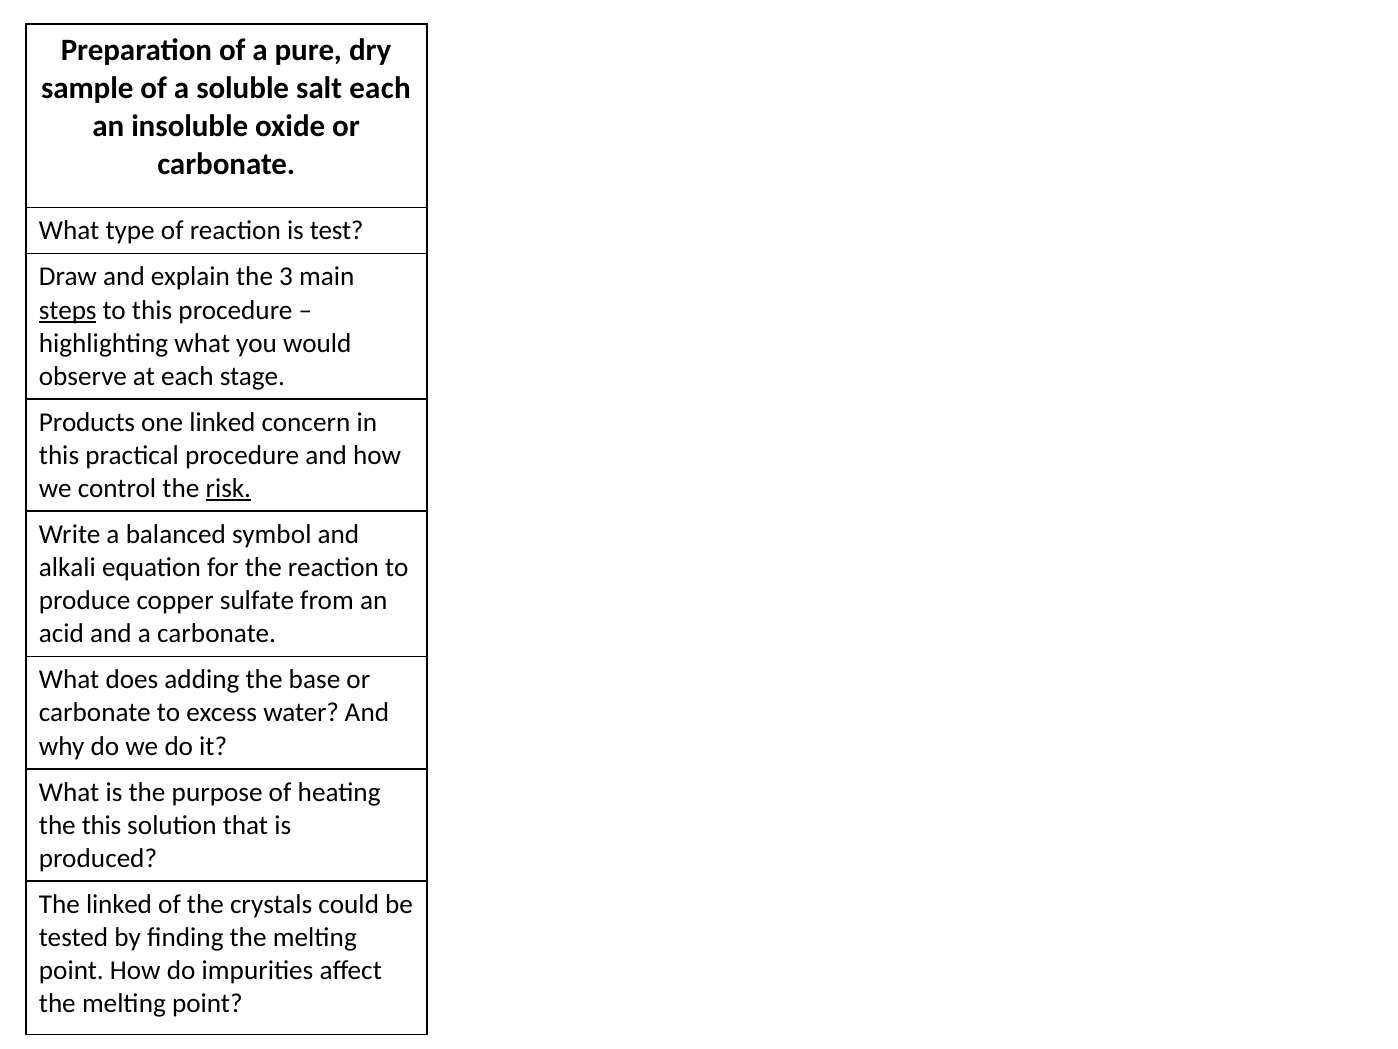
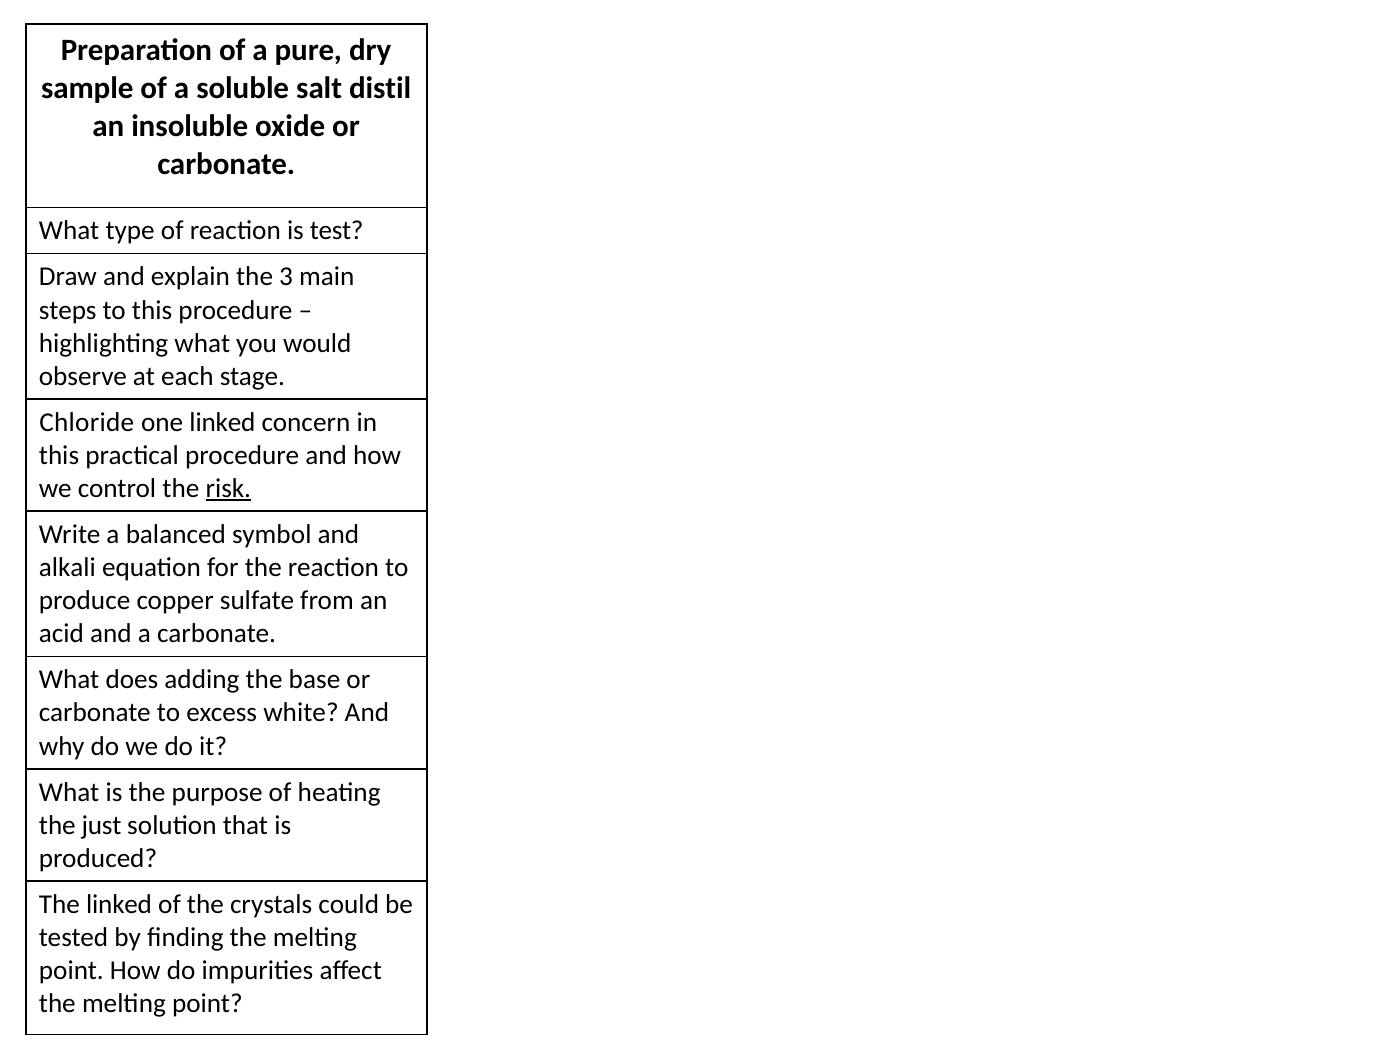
salt each: each -> distil
steps underline: present -> none
Products: Products -> Chloride
water: water -> white
the this: this -> just
